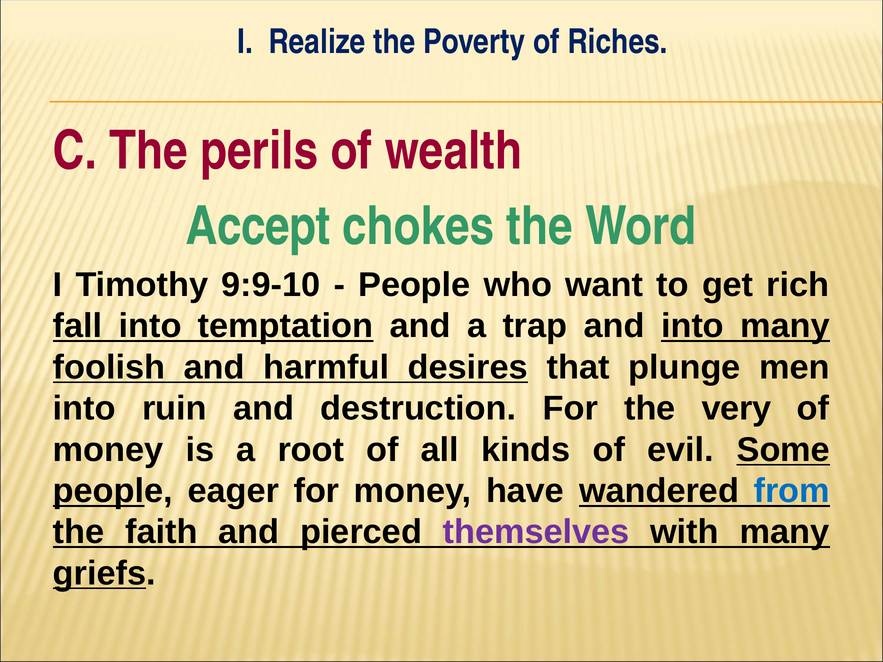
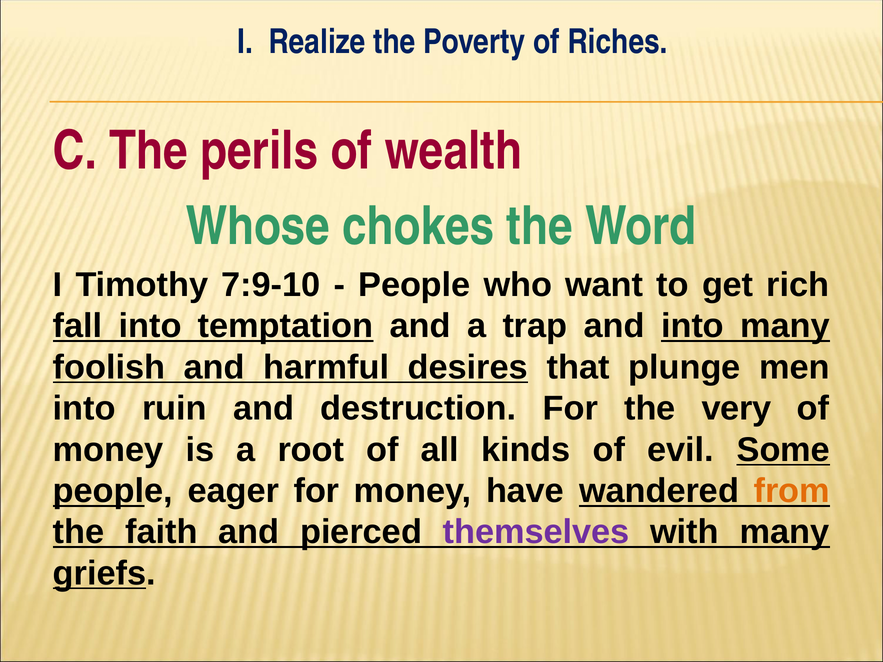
Accept: Accept -> Whose
9:9-10: 9:9-10 -> 7:9-10
from colour: blue -> orange
